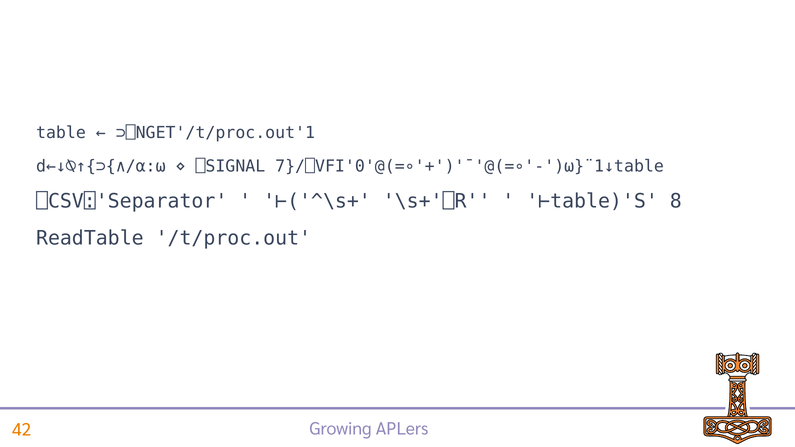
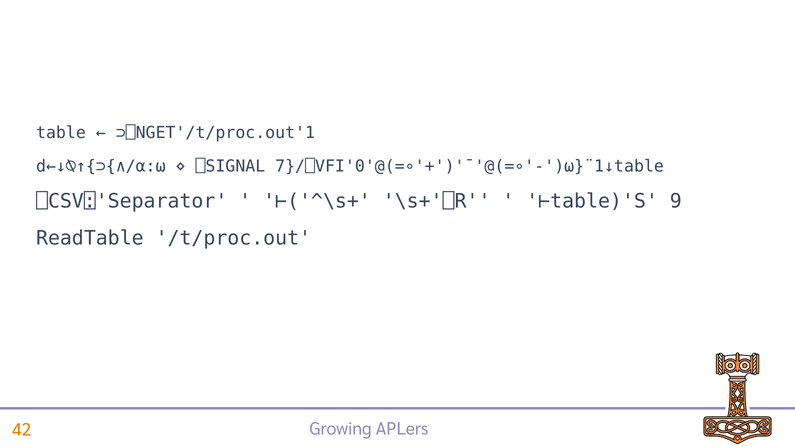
8: 8 -> 9
